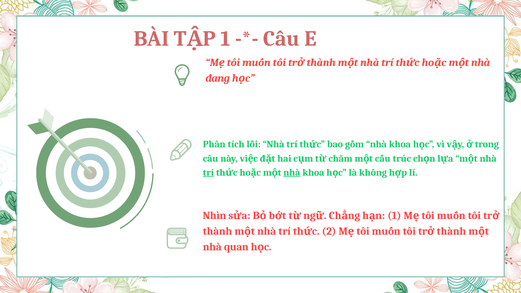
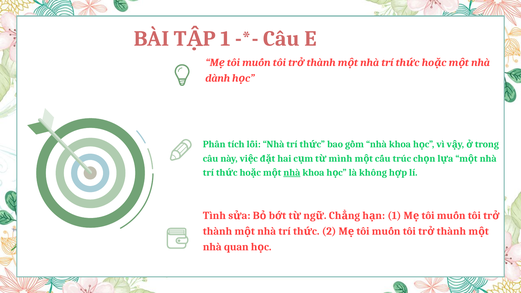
đang: đang -> dành
chăm: chăm -> mình
trí at (208, 173) underline: present -> none
Nhìn: Nhìn -> Tình
